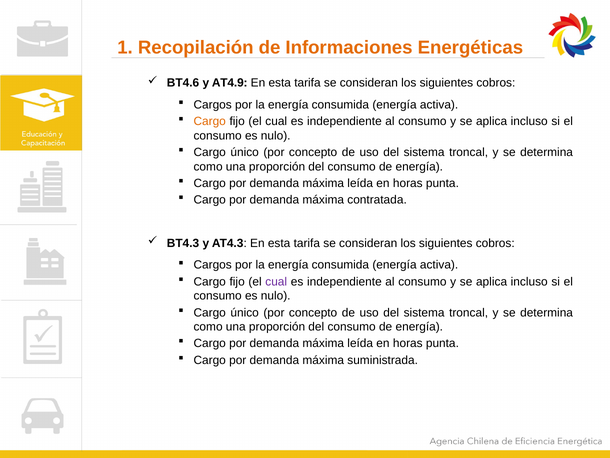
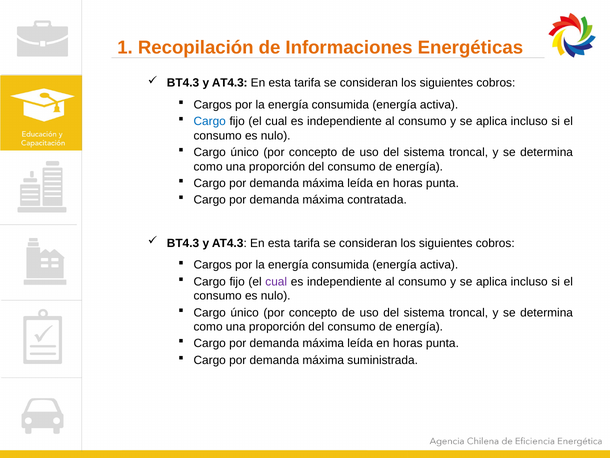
BT4.6 at (183, 83): BT4.6 -> BT4.3
AT4.9 at (230, 83): AT4.9 -> AT4.3
Cargo at (210, 121) colour: orange -> blue
